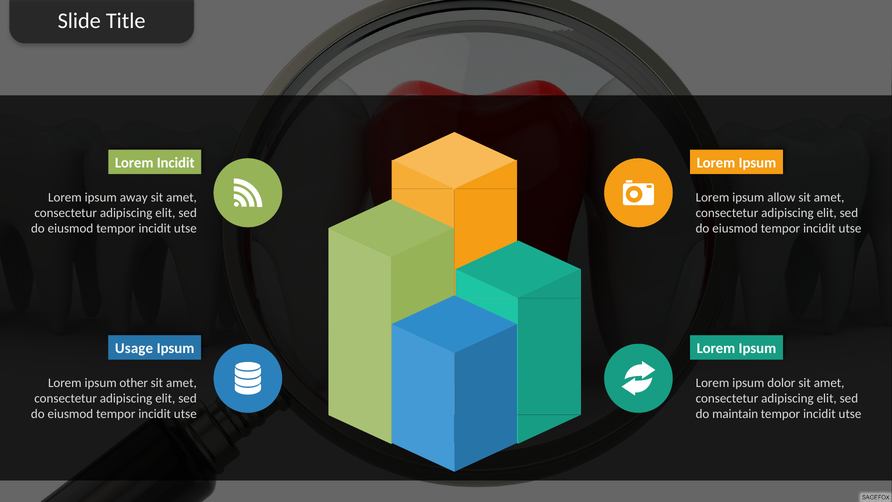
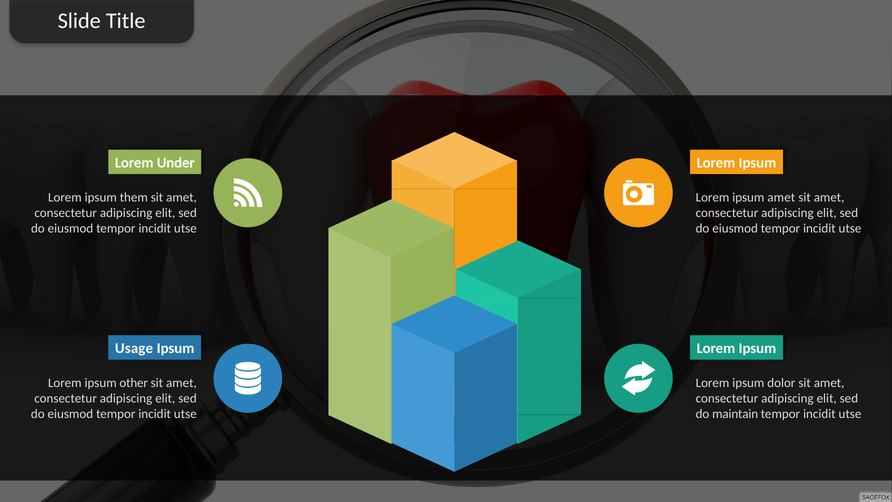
Lorem Incidit: Incidit -> Under
away: away -> them
ipsum allow: allow -> amet
